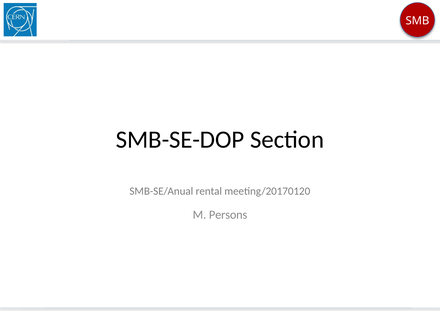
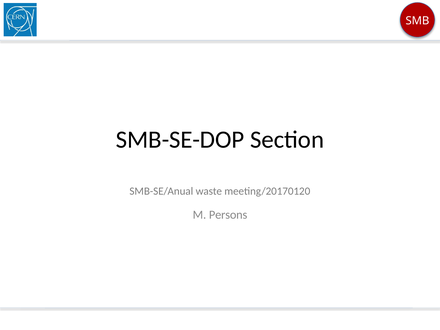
rental: rental -> waste
